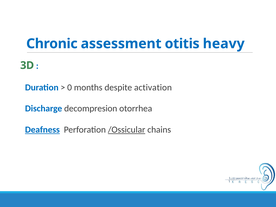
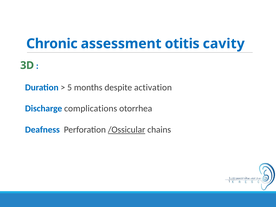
heavy: heavy -> cavity
0: 0 -> 5
decompresion: decompresion -> complications
Deafness underline: present -> none
